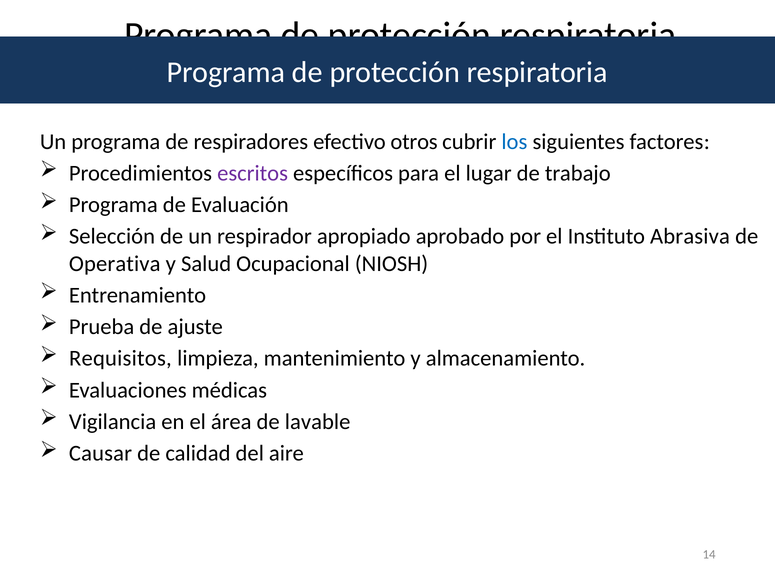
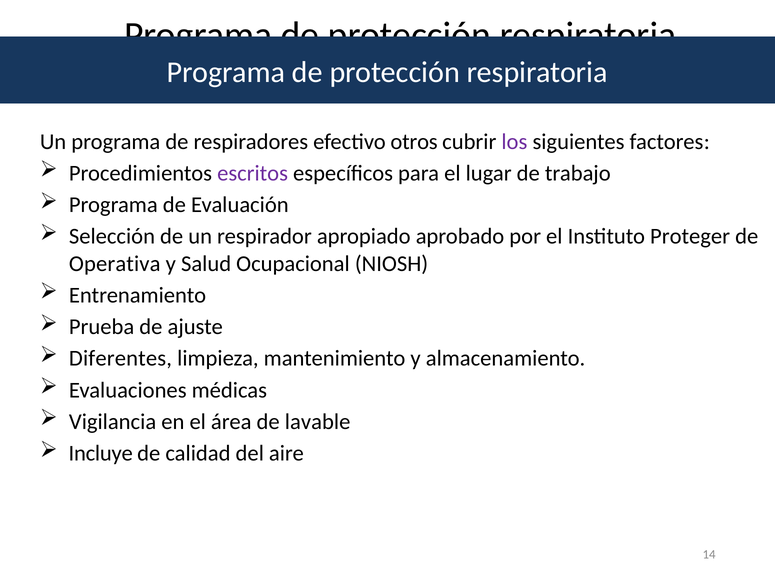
los colour: blue -> purple
Abrasiva: Abrasiva -> Proteger
Requisitos: Requisitos -> Diferentes
Causar: Causar -> Incluye
